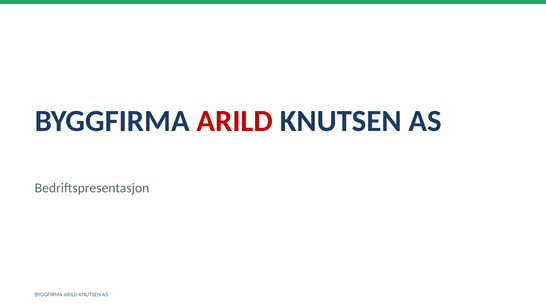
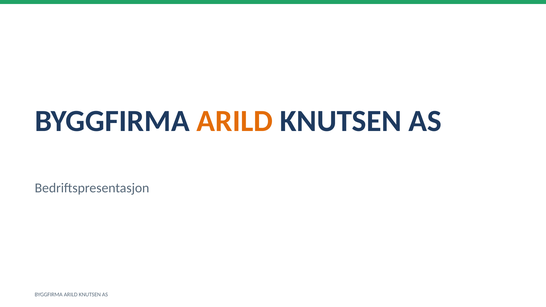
ARILD at (235, 121) colour: red -> orange
